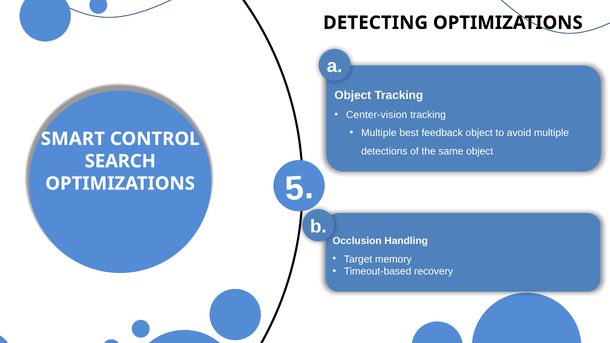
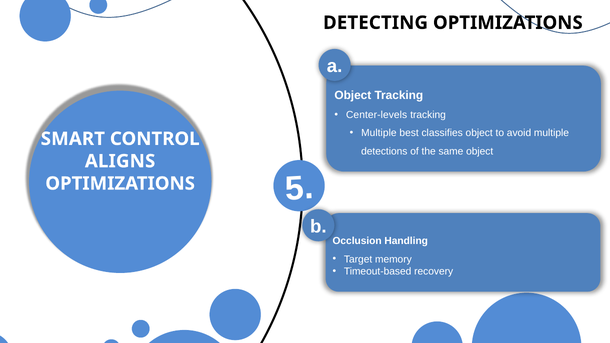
Center-vision: Center-vision -> Center-levels
feedback: feedback -> classifies
SEARCH: SEARCH -> ALIGNS
